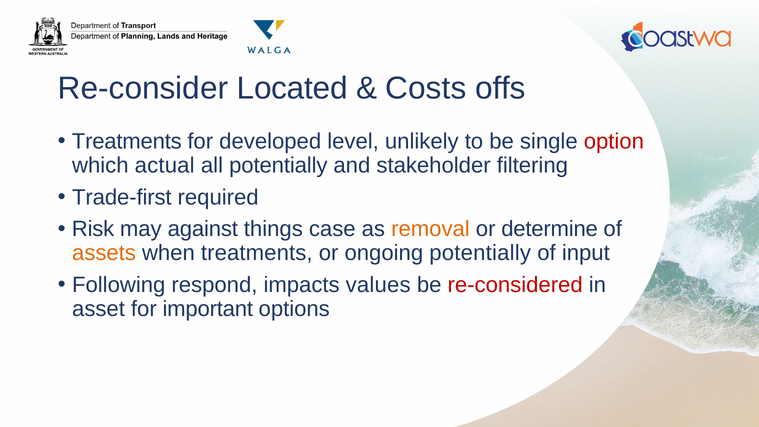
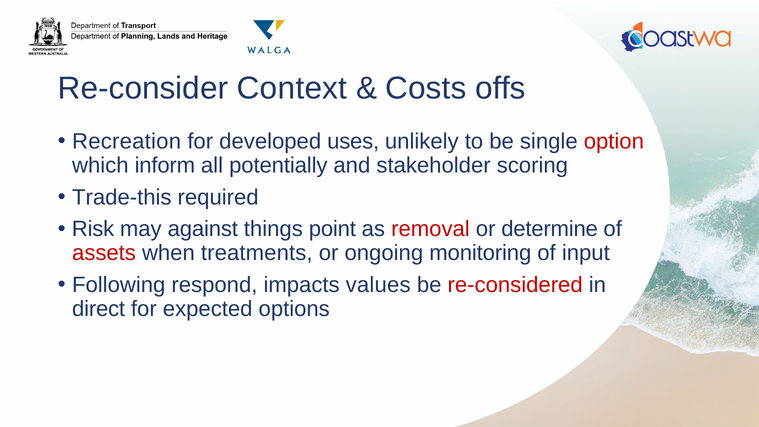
Located: Located -> Context
Treatments at (127, 141): Treatments -> Recreation
level: level -> uses
actual: actual -> inform
filtering: filtering -> scoring
Trade-first: Trade-first -> Trade-this
case: case -> point
removal colour: orange -> red
assets colour: orange -> red
ongoing potentially: potentially -> monitoring
asset: asset -> direct
important: important -> expected
